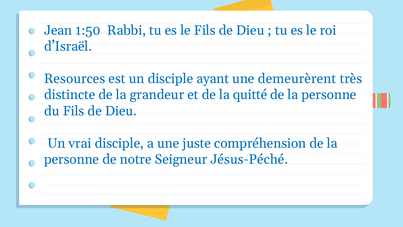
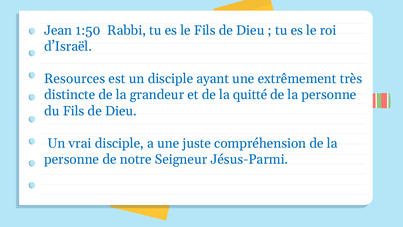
demeurèrent: demeurèrent -> extrêmement
Jésus-Péché: Jésus-Péché -> Jésus-Parmi
